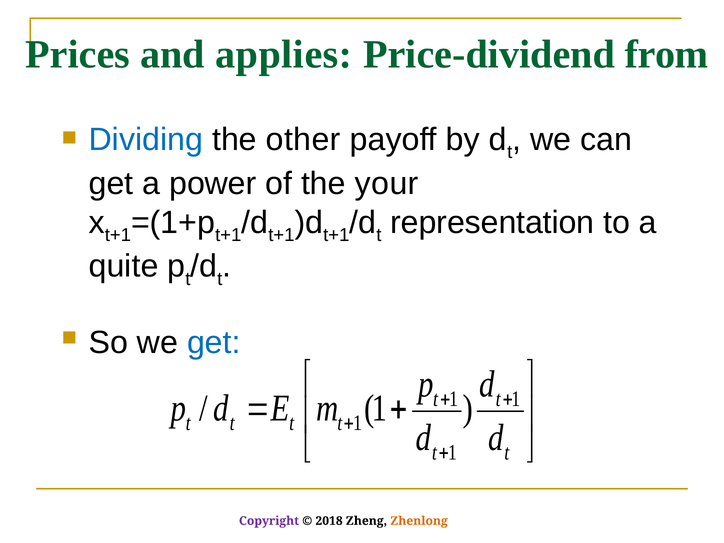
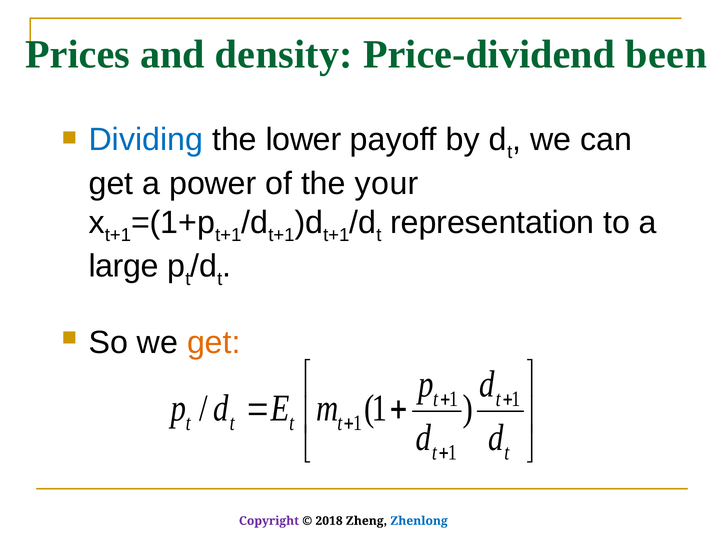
applies: applies -> density
from: from -> been
other: other -> lower
quite: quite -> large
get at (214, 342) colour: blue -> orange
Zhenlong colour: orange -> blue
